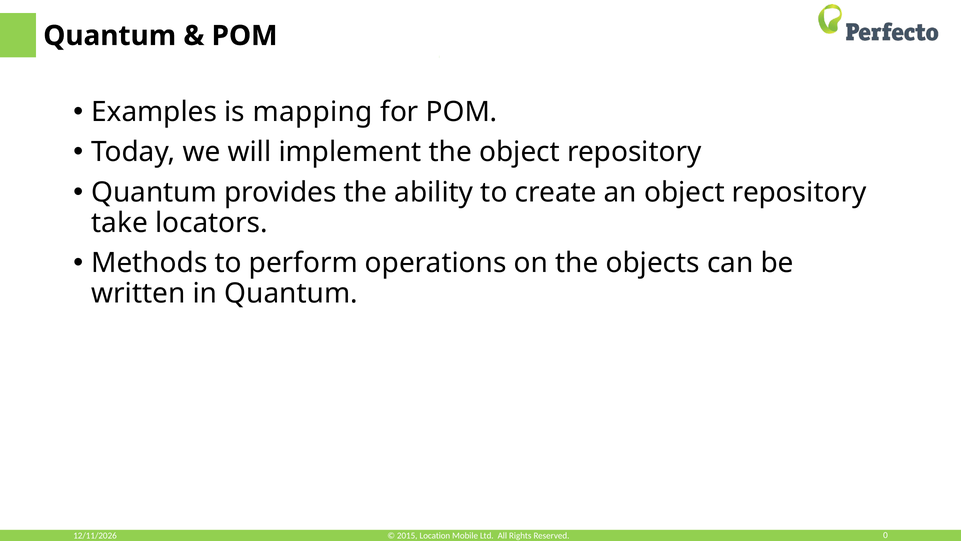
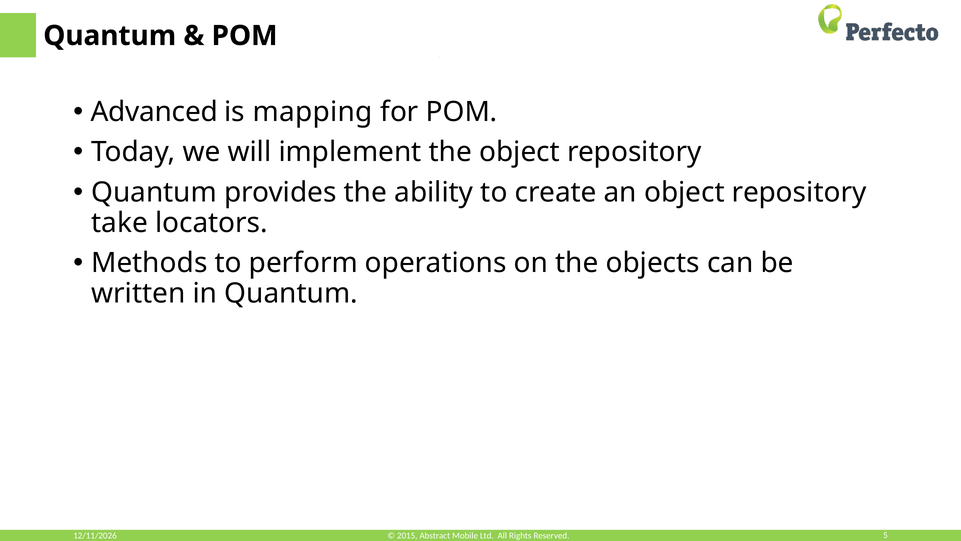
Examples: Examples -> Advanced
0: 0 -> 5
Location: Location -> Abstract
